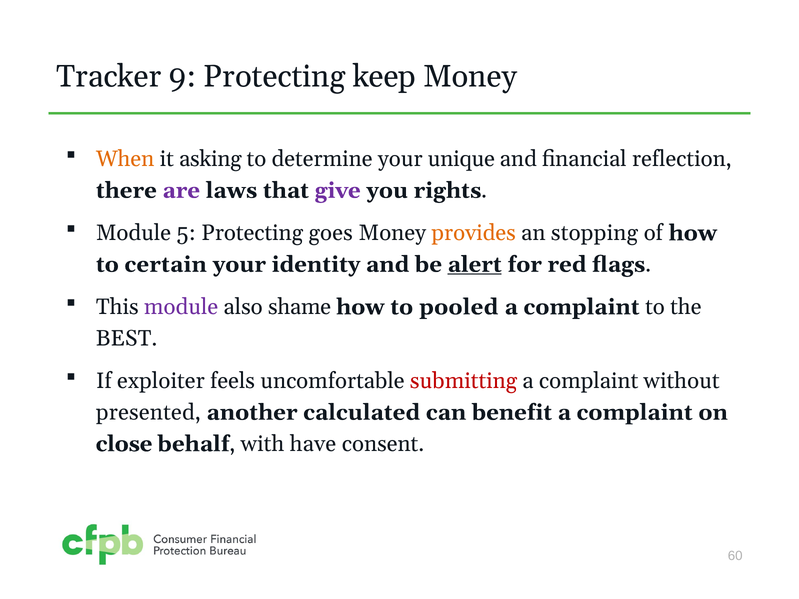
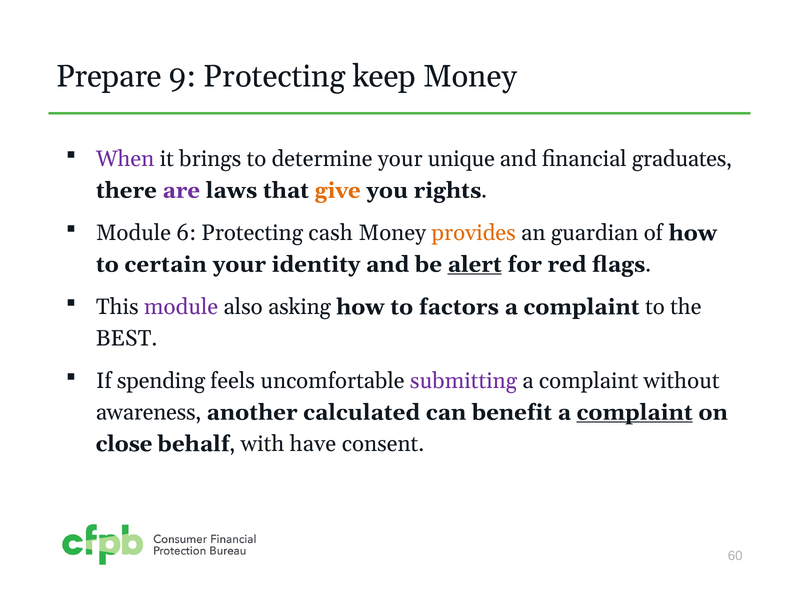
Tracker: Tracker -> Prepare
When colour: orange -> purple
asking: asking -> brings
reflection: reflection -> graduates
give colour: purple -> orange
5: 5 -> 6
goes: goes -> cash
stopping: stopping -> guardian
shame: shame -> asking
pooled: pooled -> factors
exploiter: exploiter -> spending
submitting colour: red -> purple
presented: presented -> awareness
complaint at (635, 413) underline: none -> present
